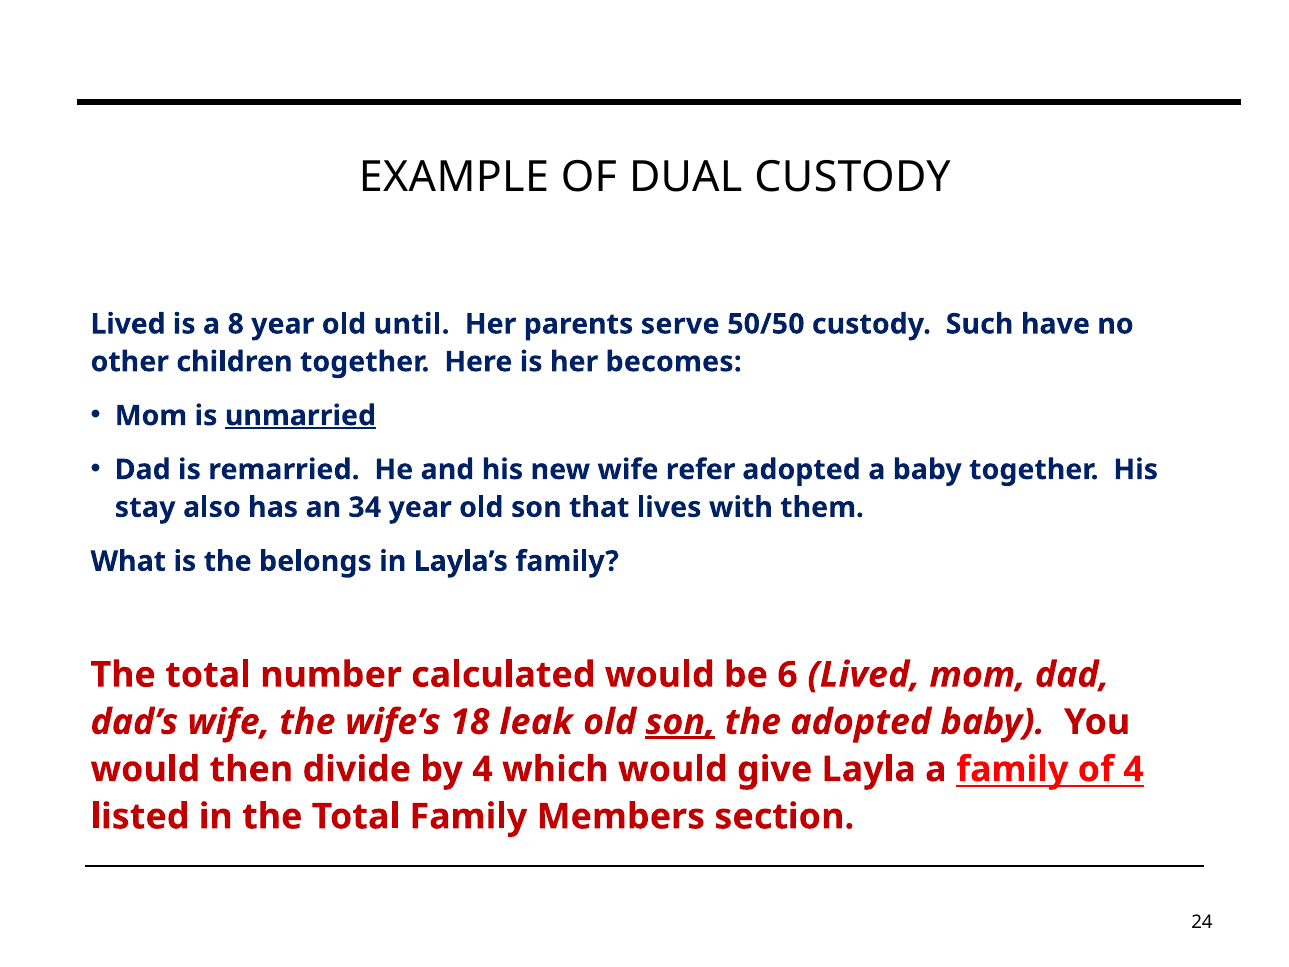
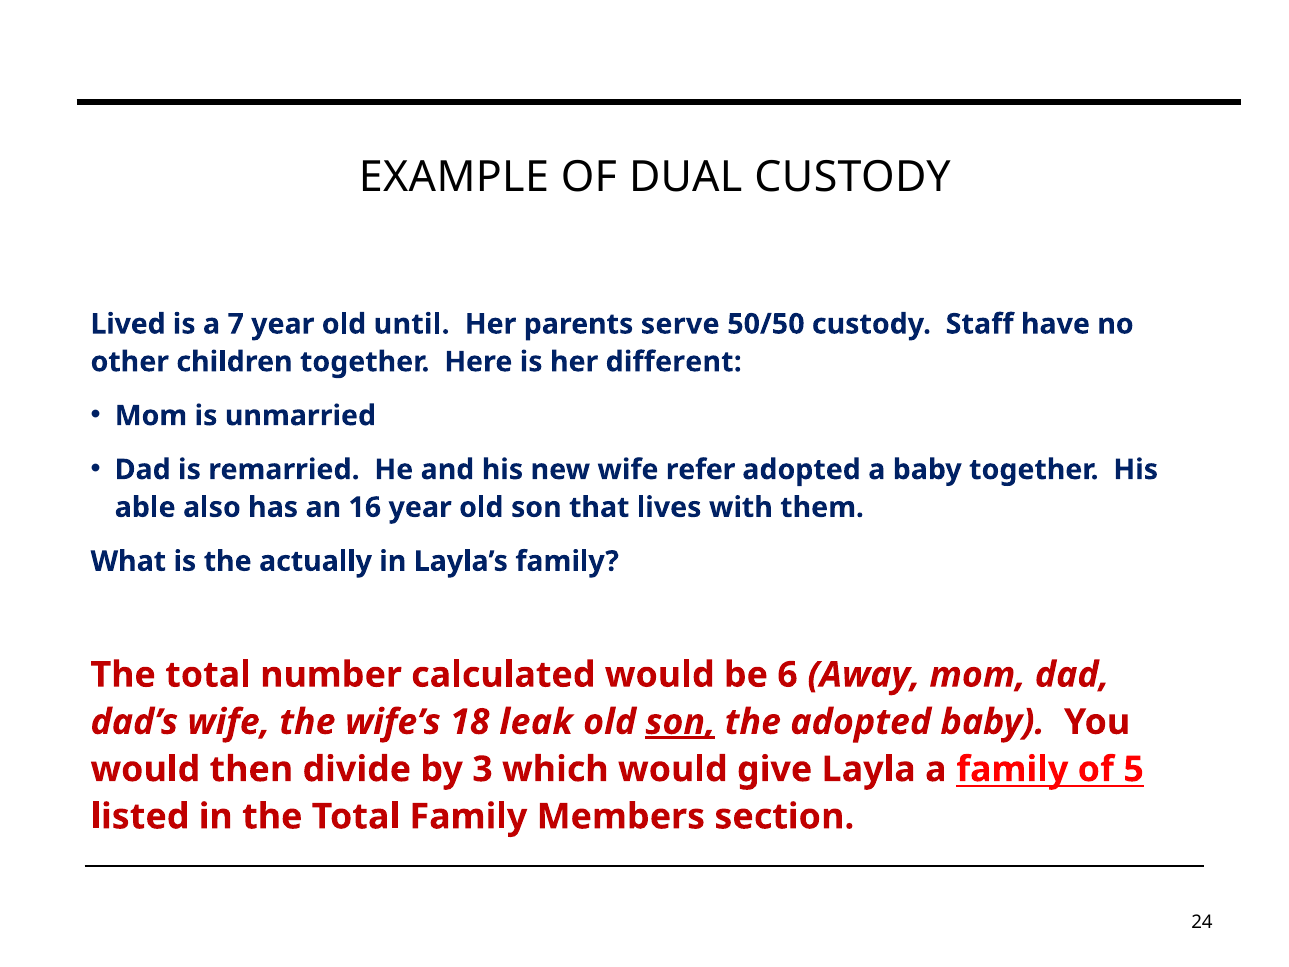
8: 8 -> 7
Such: Such -> Staff
becomes: becomes -> different
unmarried underline: present -> none
stay: stay -> able
34: 34 -> 16
belongs: belongs -> actually
6 Lived: Lived -> Away
by 4: 4 -> 3
of 4: 4 -> 5
